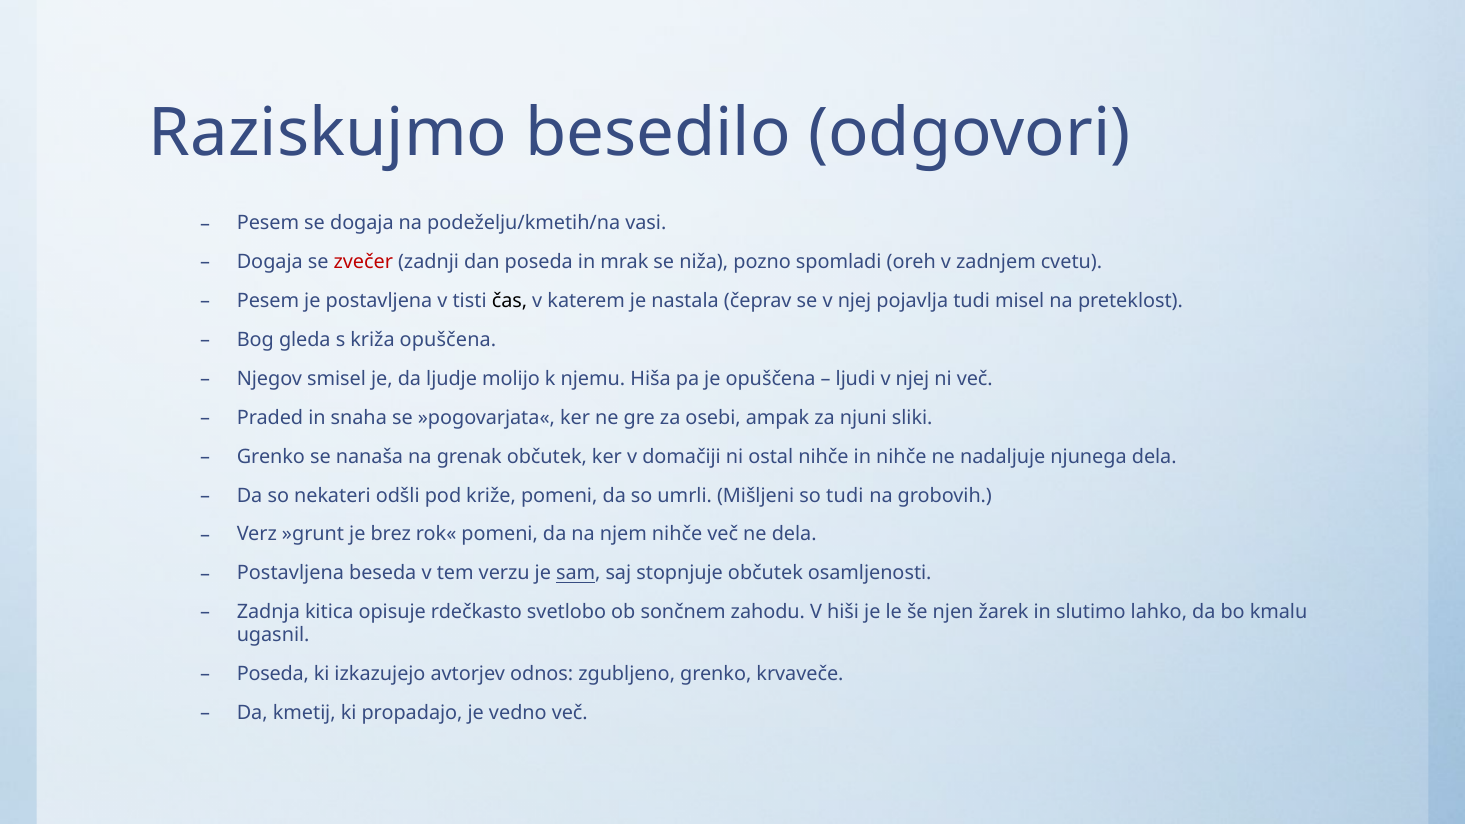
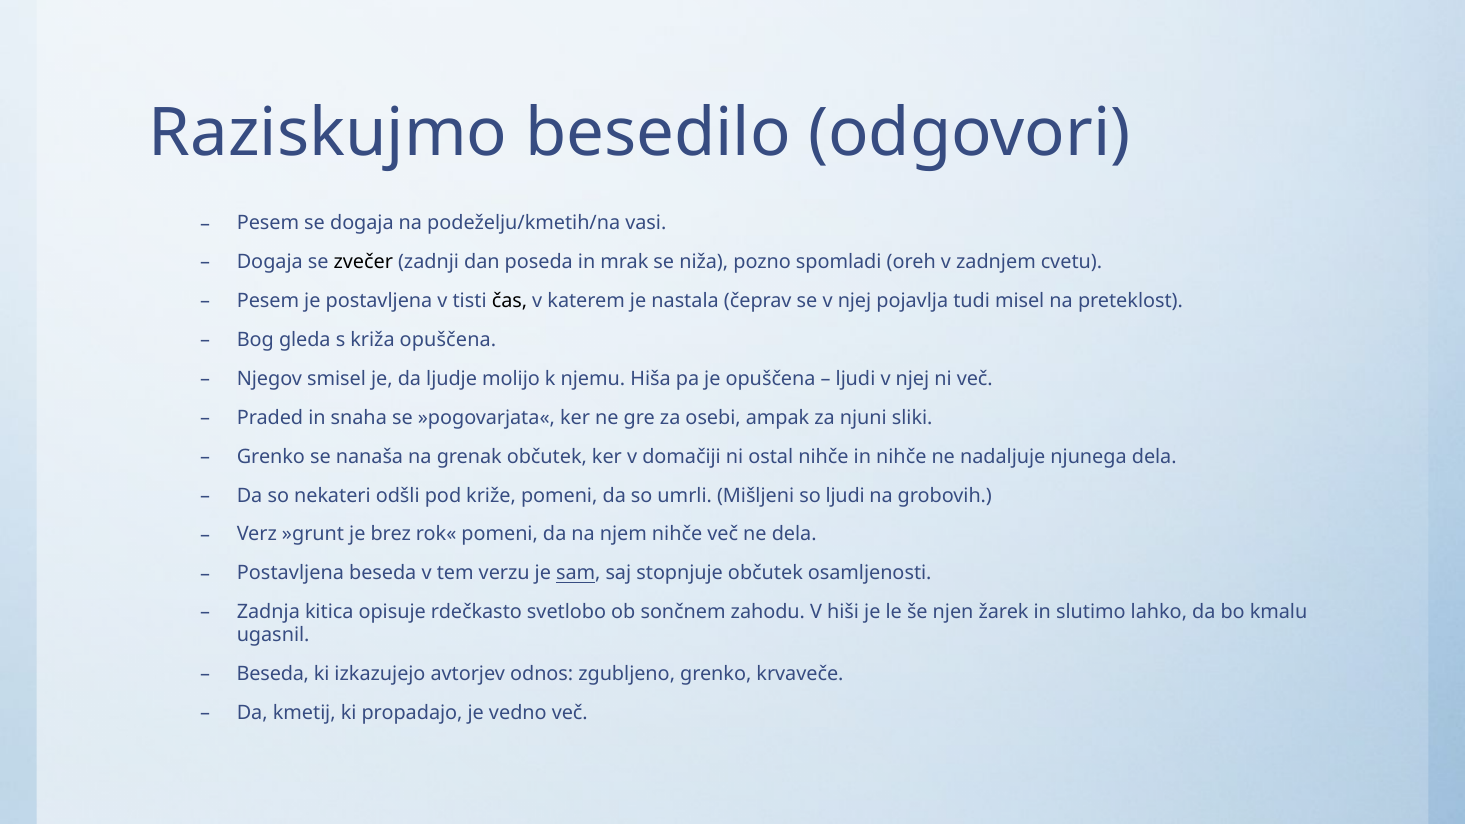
zvečer colour: red -> black
so tudi: tudi -> ljudi
Poseda at (273, 674): Poseda -> Beseda
